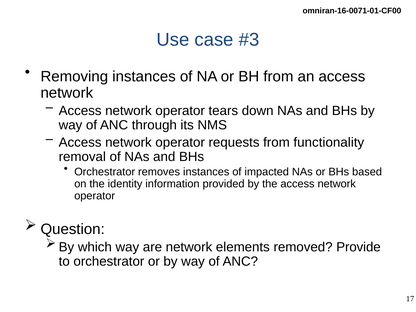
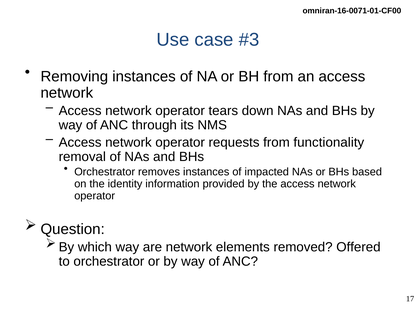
Provide: Provide -> Offered
